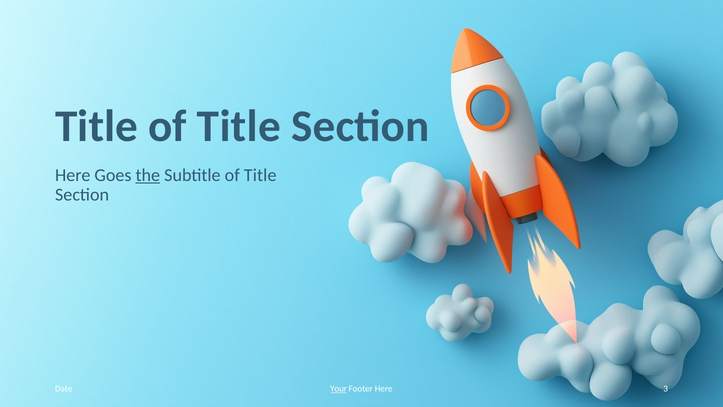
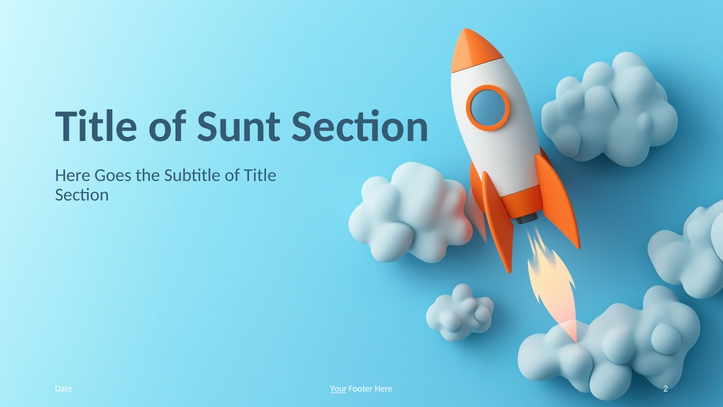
Title of Title: Title -> Sunt
the underline: present -> none
3: 3 -> 2
